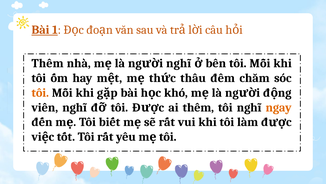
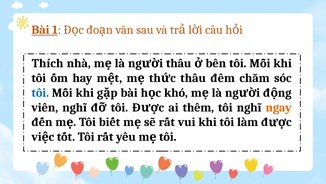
Thêm at (48, 63): Thêm -> Thích
nghĩ at (179, 63): nghĩ -> thâu
tôi at (40, 92) colour: orange -> blue
